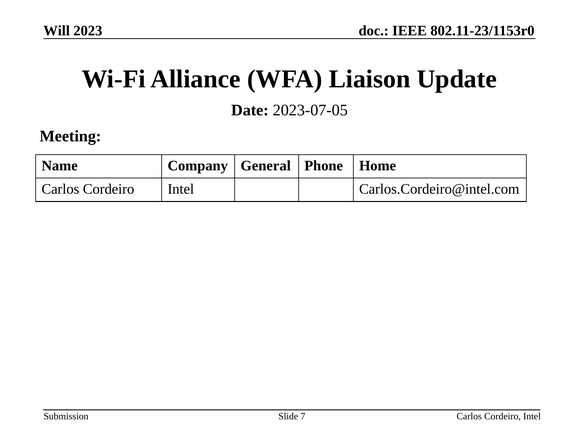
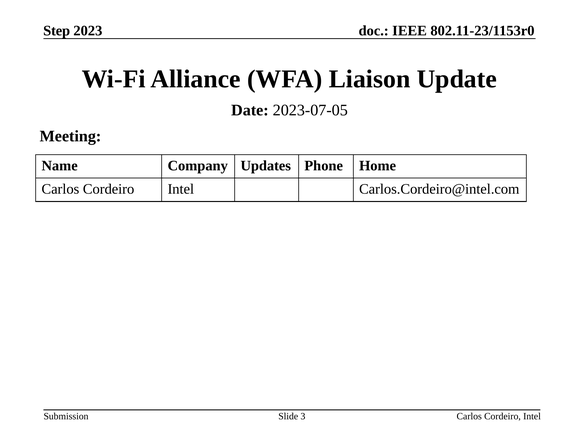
Will: Will -> Step
General: General -> Updates
7: 7 -> 3
